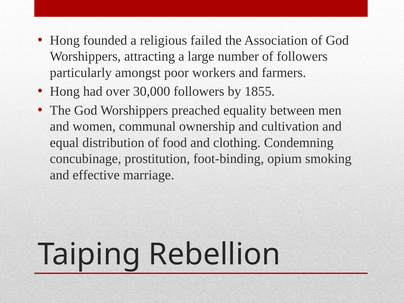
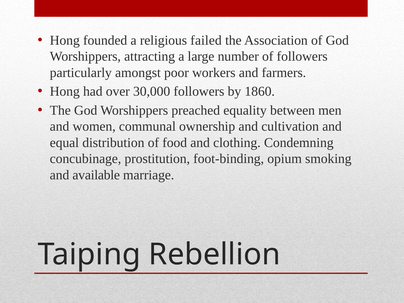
1855: 1855 -> 1860
effective: effective -> available
